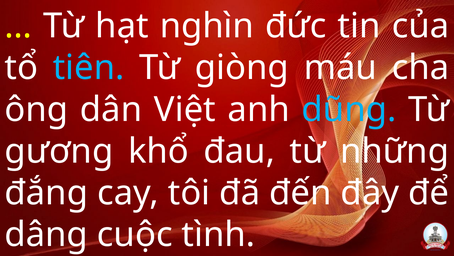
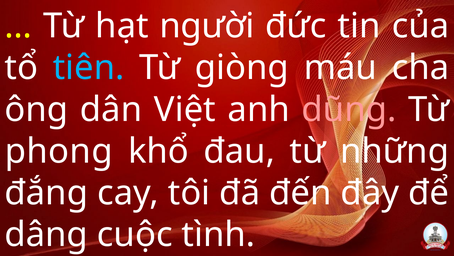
nghìn: nghìn -> người
dũng colour: light blue -> pink
gương: gương -> phong
